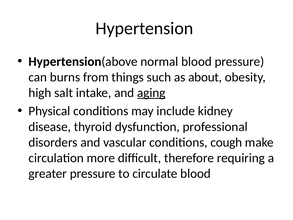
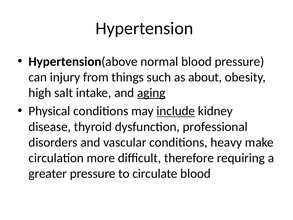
burns: burns -> injury
include underline: none -> present
cough: cough -> heavy
